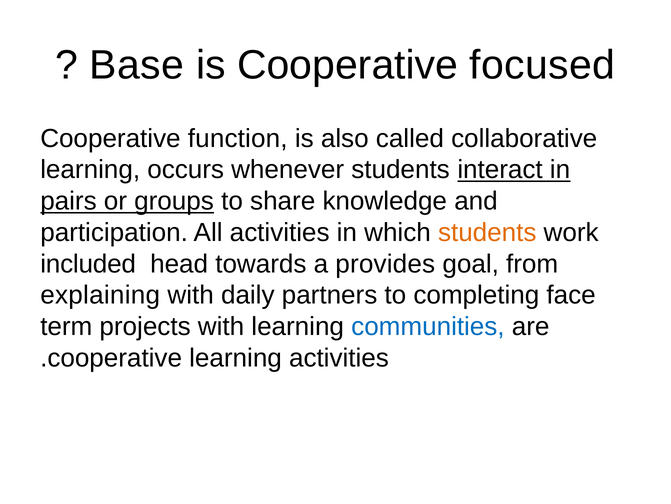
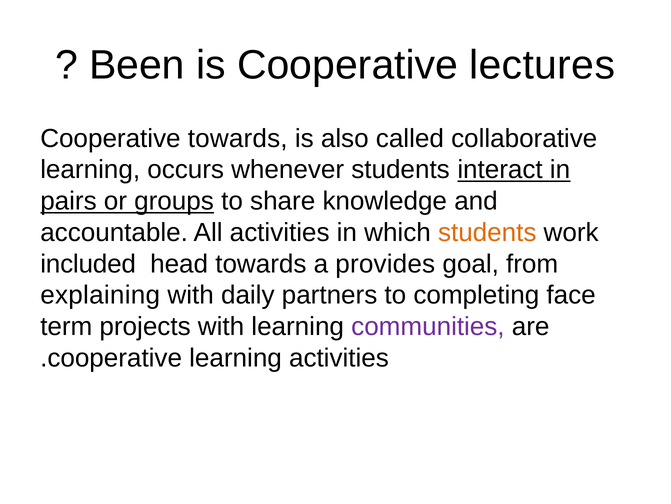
Base: Base -> Been
focused: focused -> lectures
Cooperative function: function -> towards
participation: participation -> accountable
communities colour: blue -> purple
